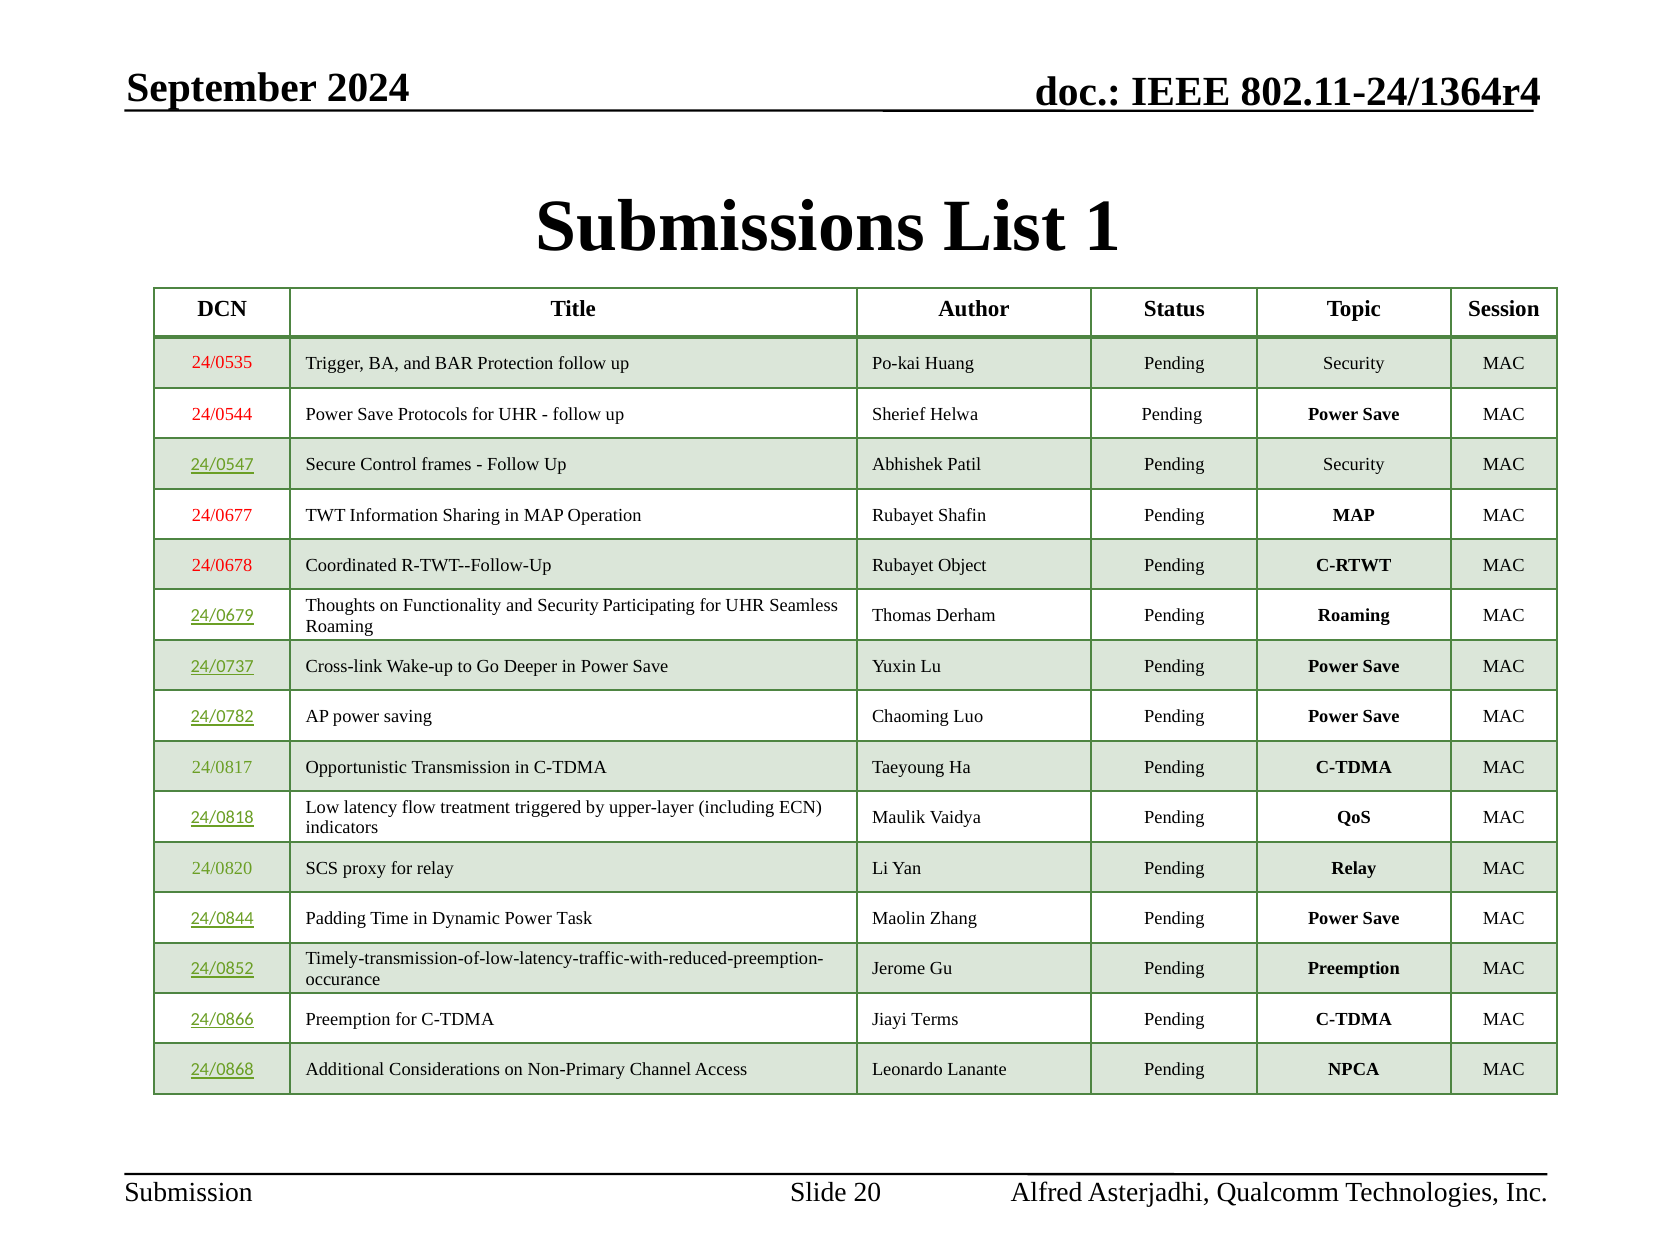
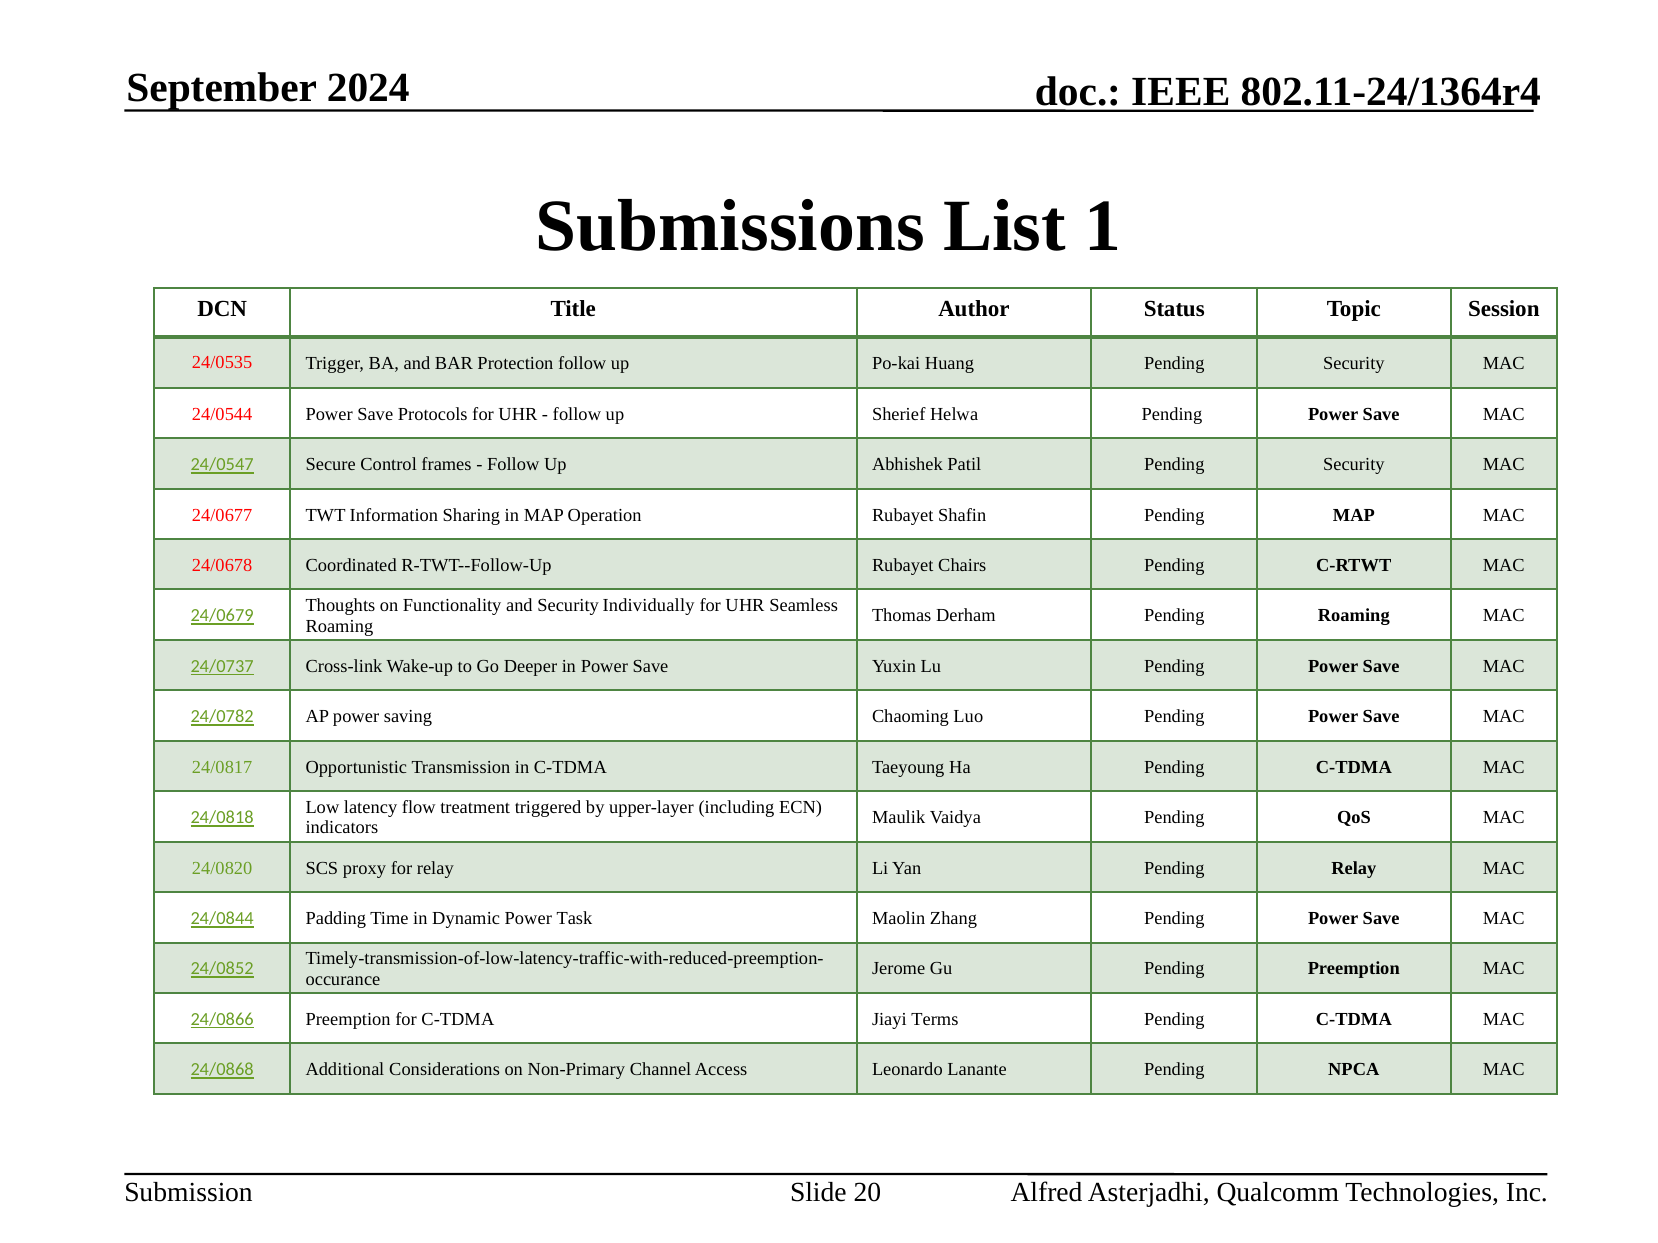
Object: Object -> Chairs
Participating: Participating -> Individually
